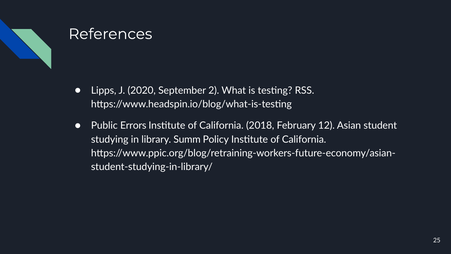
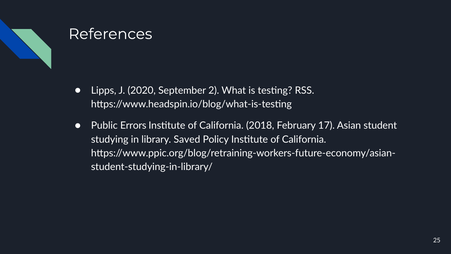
12: 12 -> 17
Summ: Summ -> Saved
